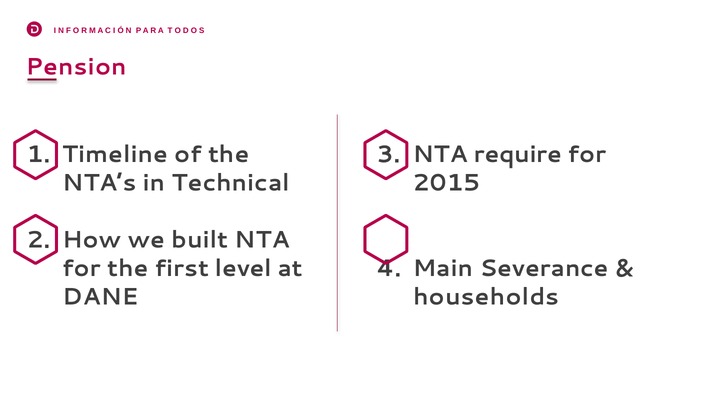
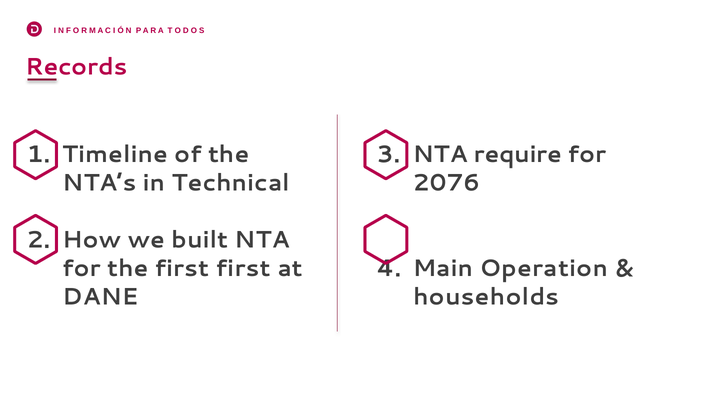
Pension: Pension -> Records
2015: 2015 -> 2076
first level: level -> first
Severance: Severance -> Operation
